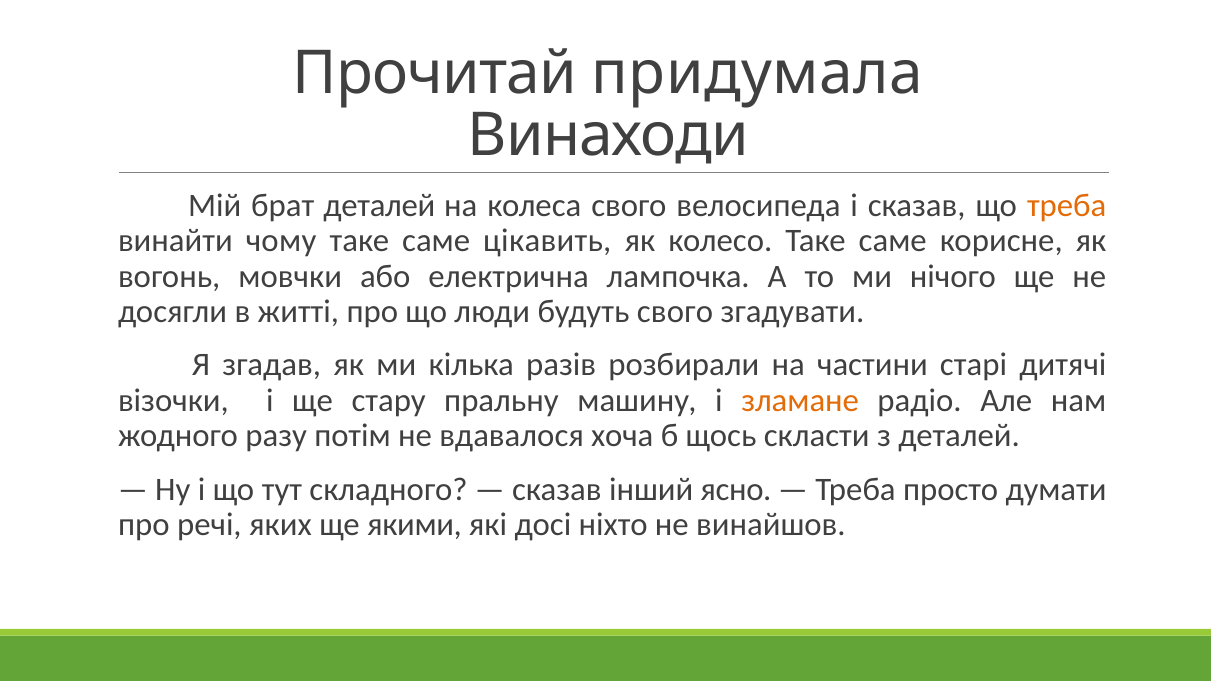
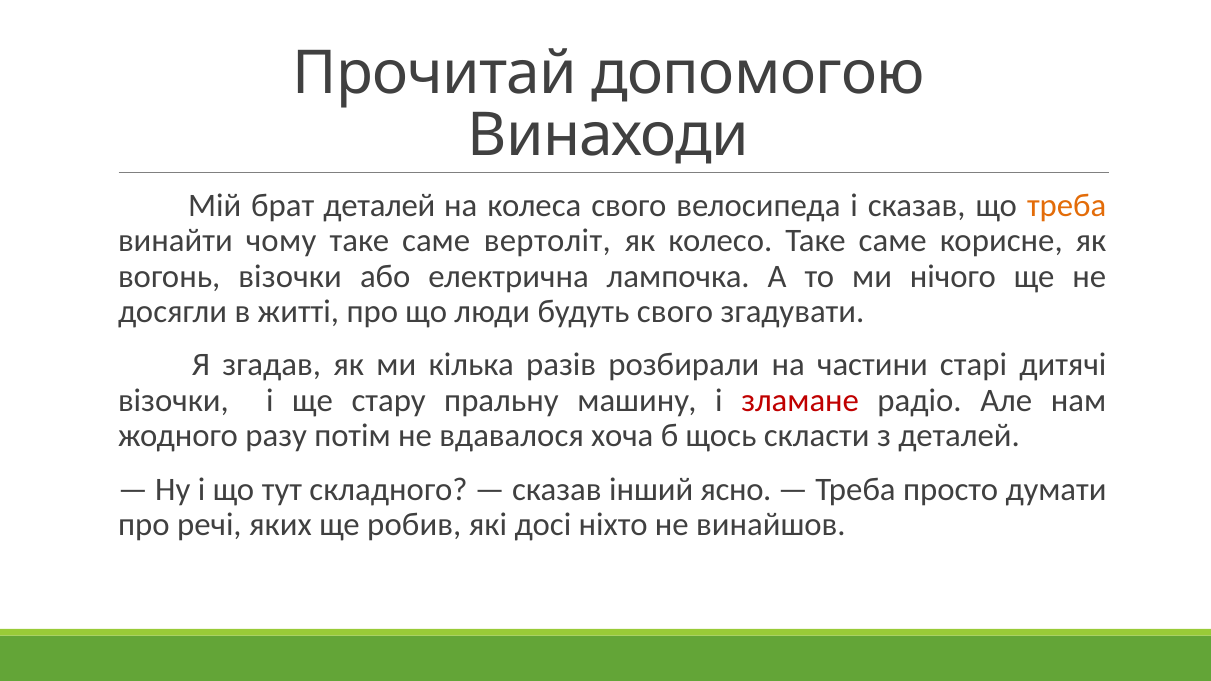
придумала: придумала -> допомогою
цікавить: цікавить -> вертоліт
вогонь мовчки: мовчки -> візочки
зламане colour: orange -> red
якими: якими -> робив
